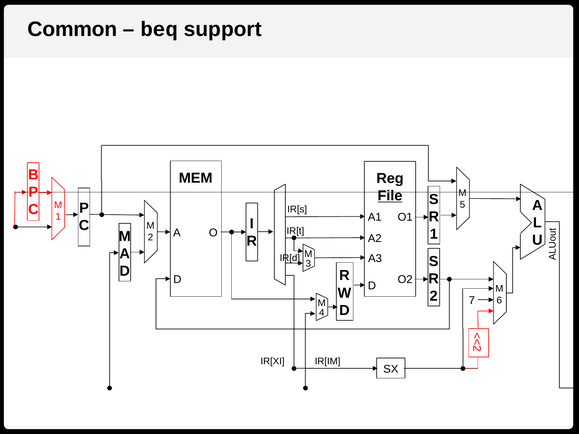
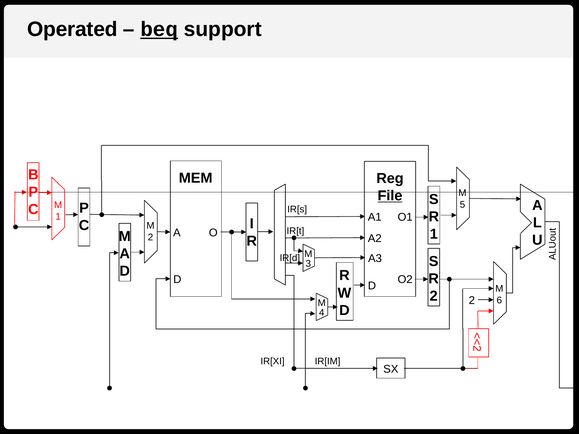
Common: Common -> Operated
beq underline: none -> present
2 7: 7 -> 2
